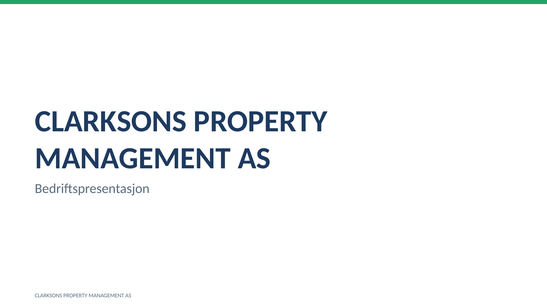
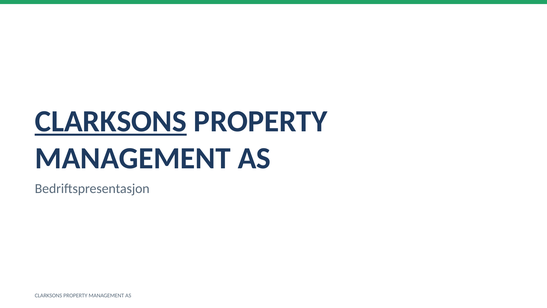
CLARKSONS at (111, 121) underline: none -> present
